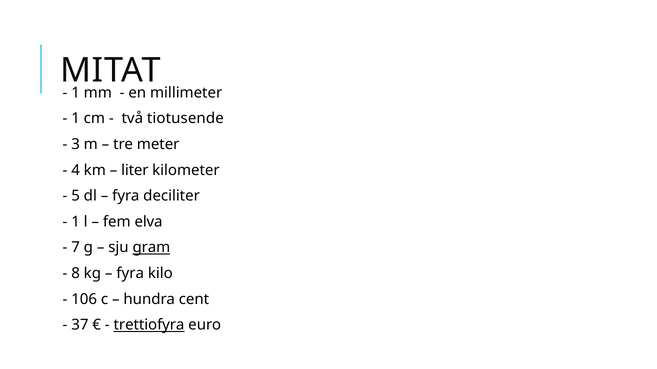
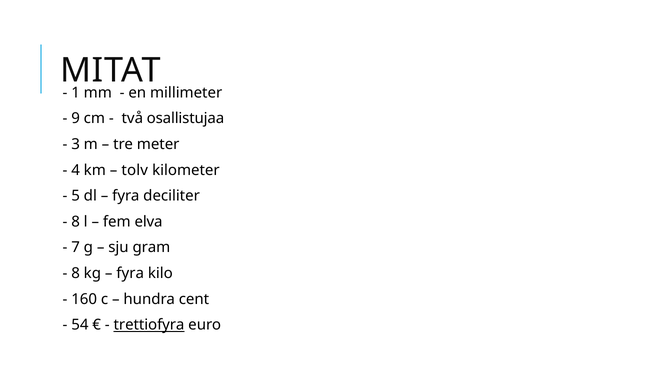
1 at (76, 119): 1 -> 9
tiotusende: tiotusende -> osallistujaa
liter: liter -> tolv
1 at (76, 222): 1 -> 8
gram underline: present -> none
106: 106 -> 160
37: 37 -> 54
